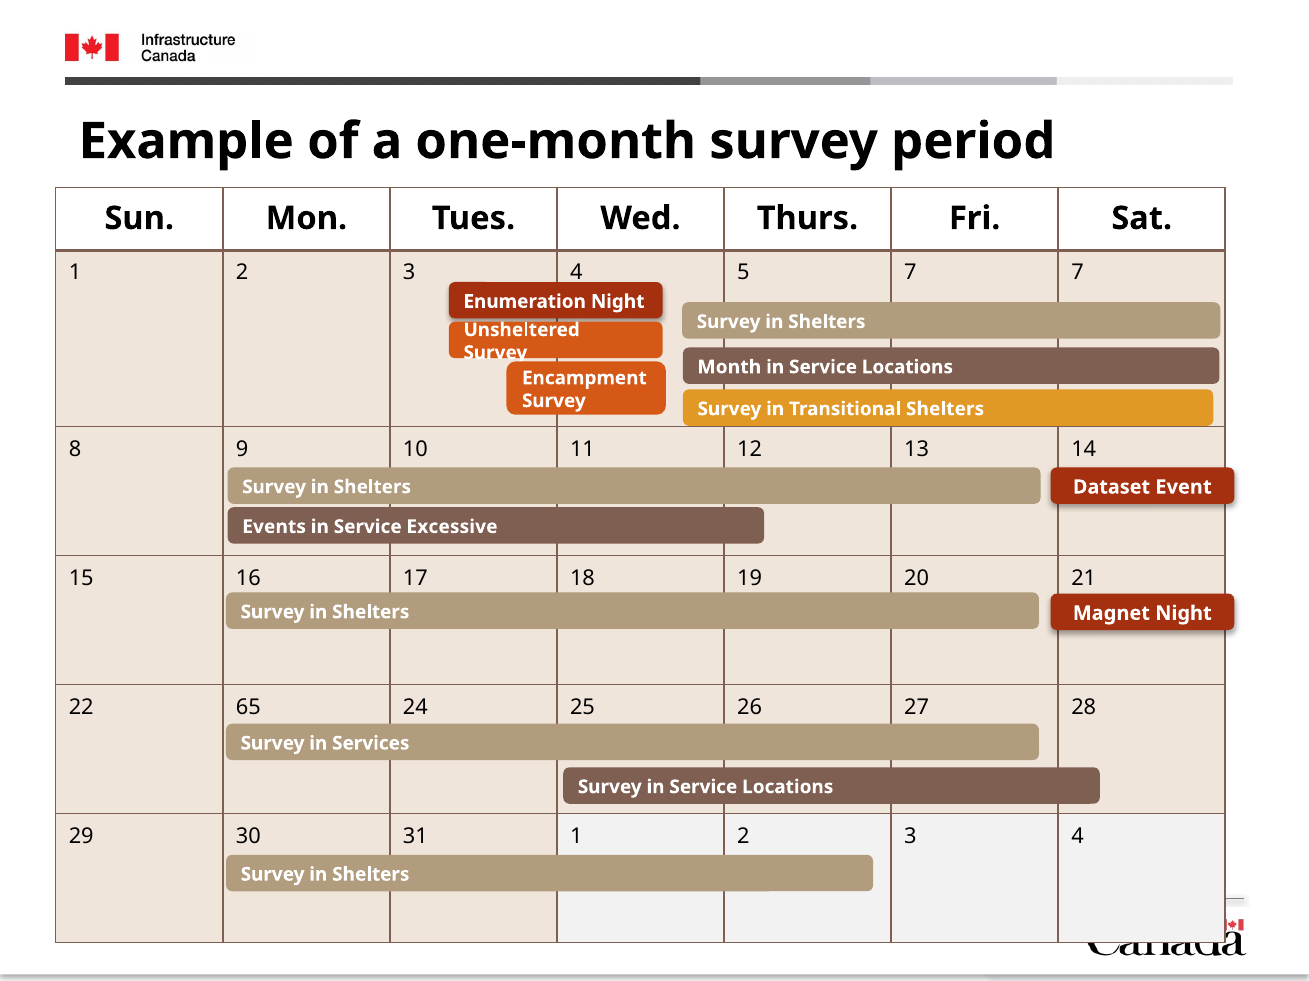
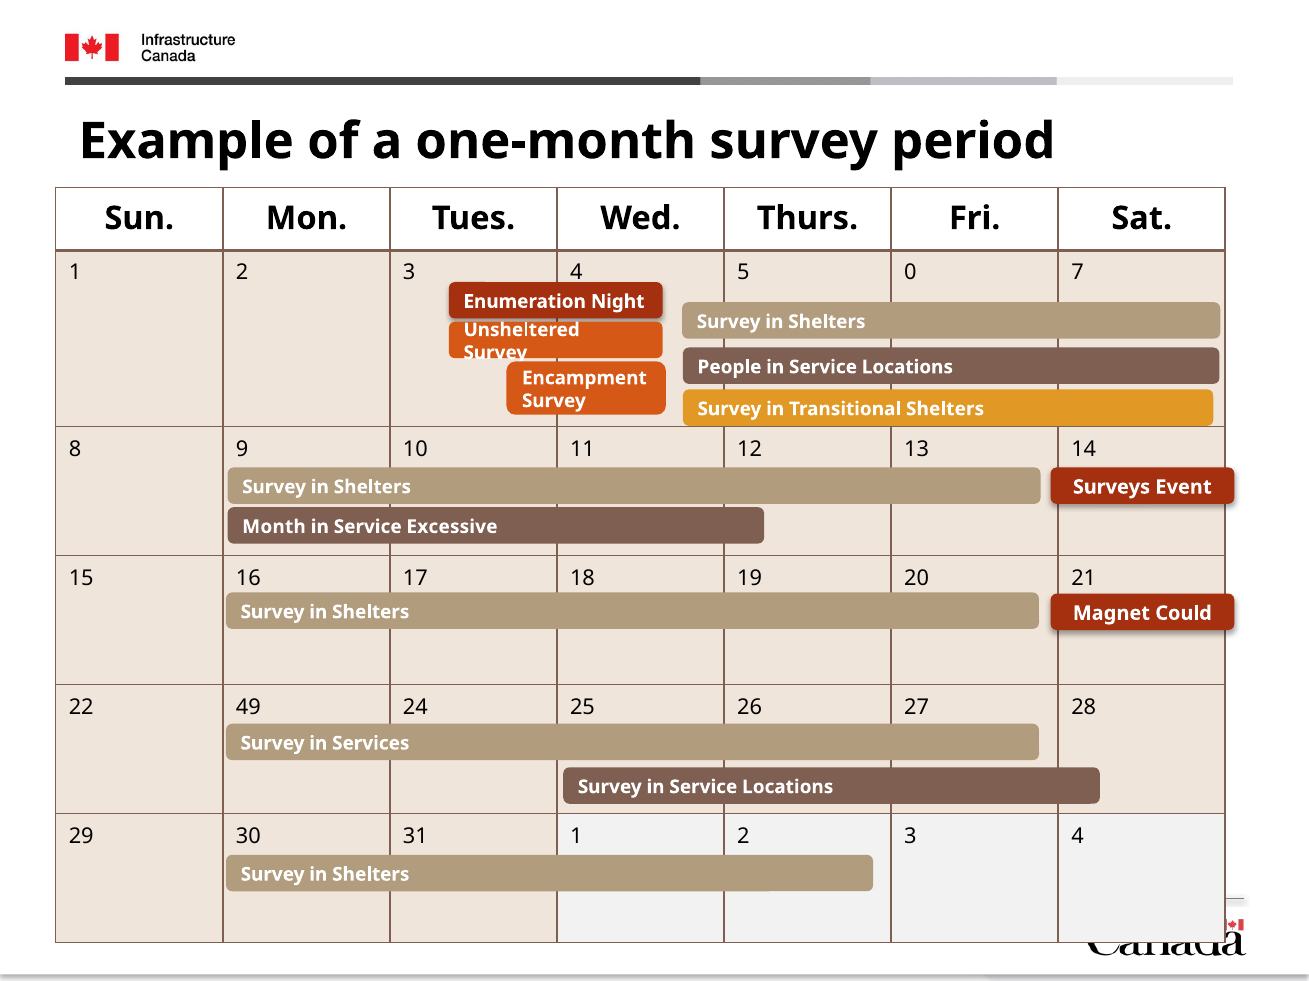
5 7: 7 -> 0
Month: Month -> People
Dataset: Dataset -> Surveys
Events: Events -> Month
Magnet Night: Night -> Could
65: 65 -> 49
